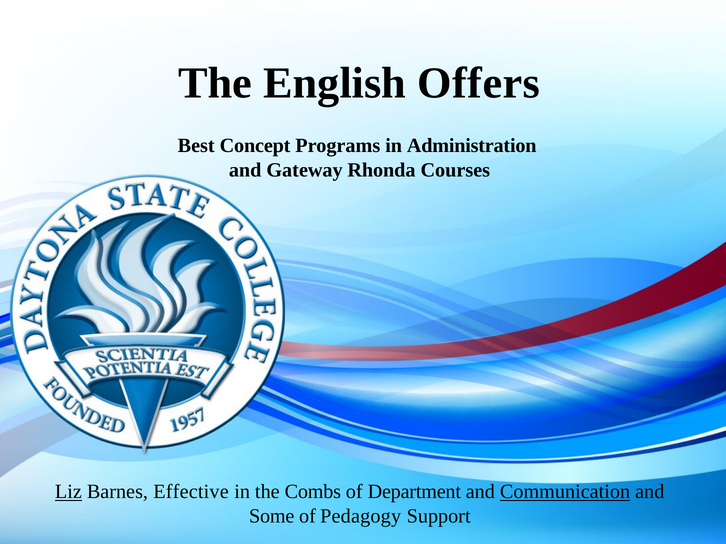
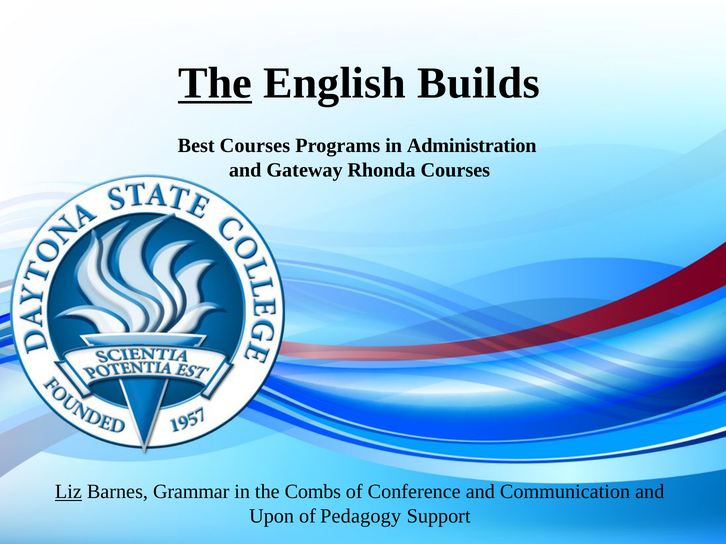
The at (215, 83) underline: none -> present
Offers: Offers -> Builds
Best Concept: Concept -> Courses
Effective: Effective -> Grammar
Department: Department -> Conference
Communication underline: present -> none
Some: Some -> Upon
